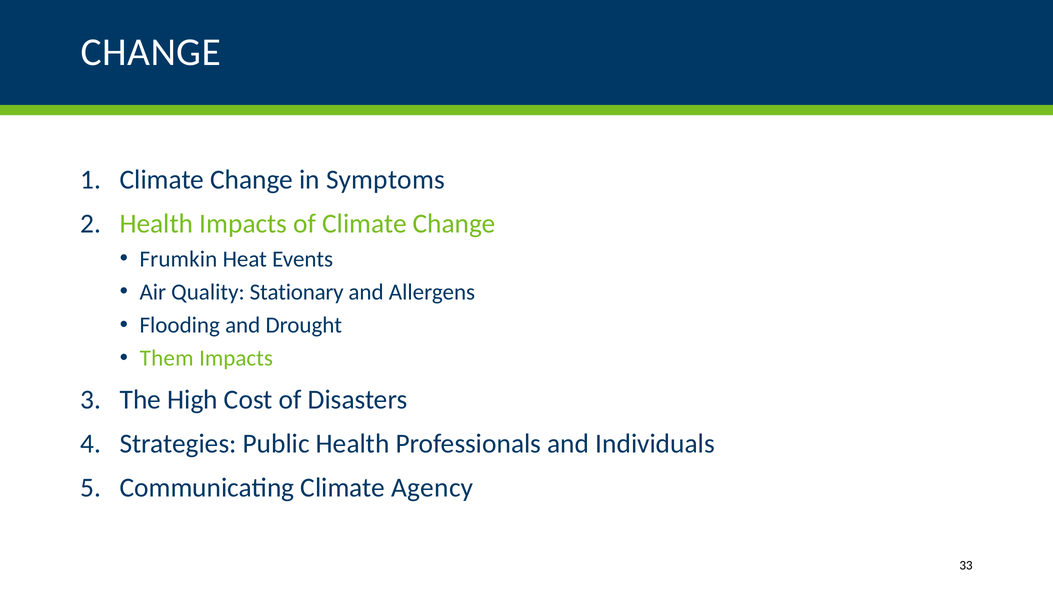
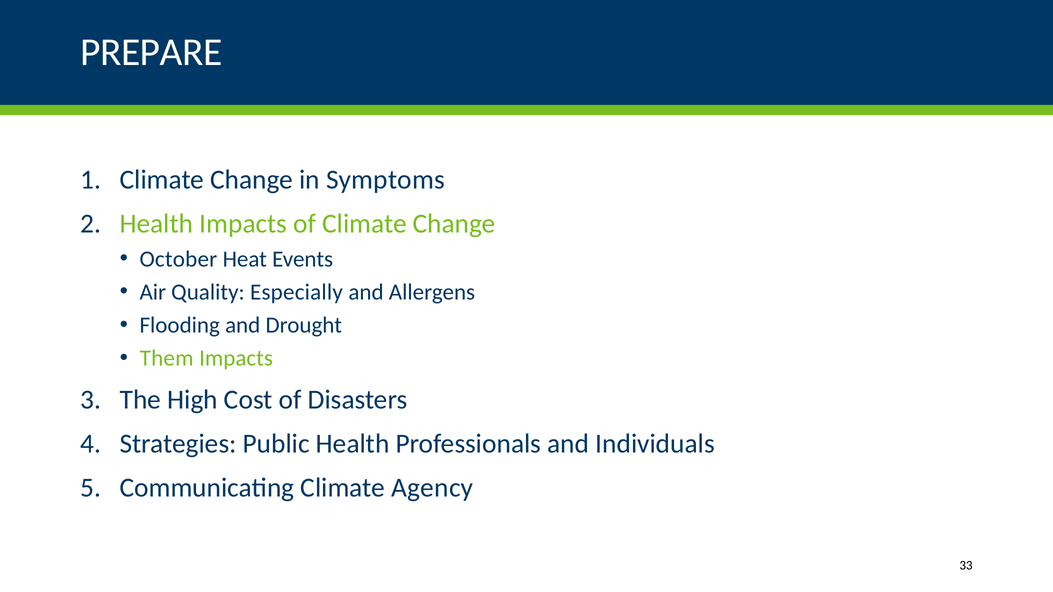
CHANGE at (151, 52): CHANGE -> PREPARE
Frumkin: Frumkin -> October
Stationary: Stationary -> Especially
